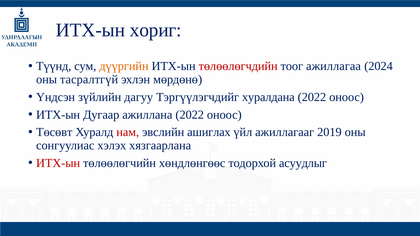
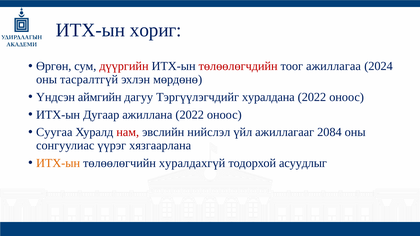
Түүнд: Түүнд -> Өргөн
дүүргийн colour: orange -> red
зүйлийн: зүйлийн -> аймгийн
Төсөвт: Төсөвт -> Суугаа
ашиглах: ашиглах -> нийслэл
2019: 2019 -> 2084
хэлэх: хэлэх -> үүрэг
ИТХ-ын at (58, 163) colour: red -> orange
хөндлөнгөөс: хөндлөнгөөс -> хуралдахгүй
